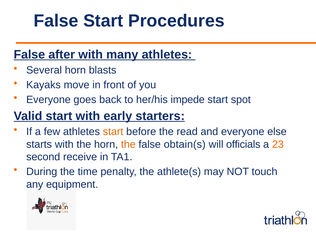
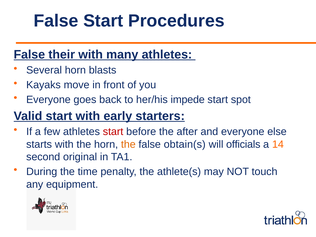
after: after -> their
start at (113, 132) colour: orange -> red
read: read -> after
23: 23 -> 14
receive: receive -> original
